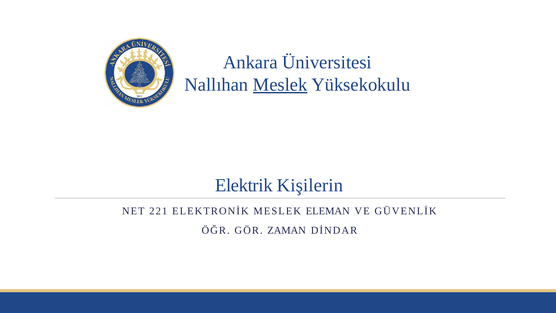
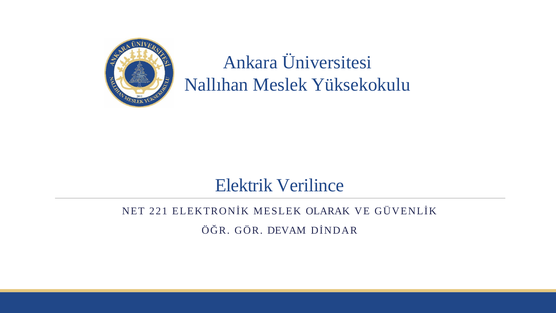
Meslek at (280, 85) underline: present -> none
Kişilerin: Kişilerin -> Verilince
ELEMAN: ELEMAN -> OLARAK
ZAMAN: ZAMAN -> DEVAM
